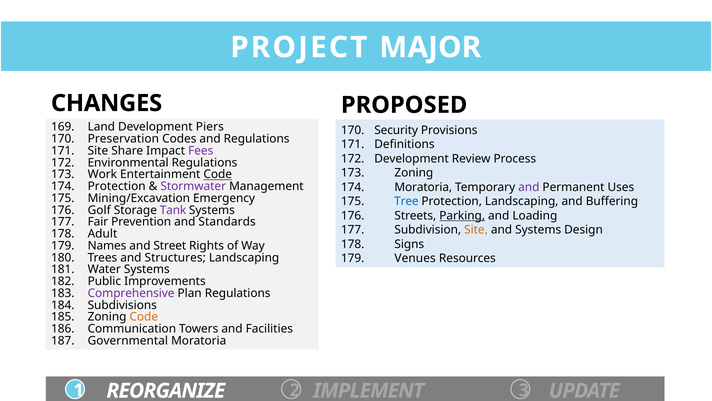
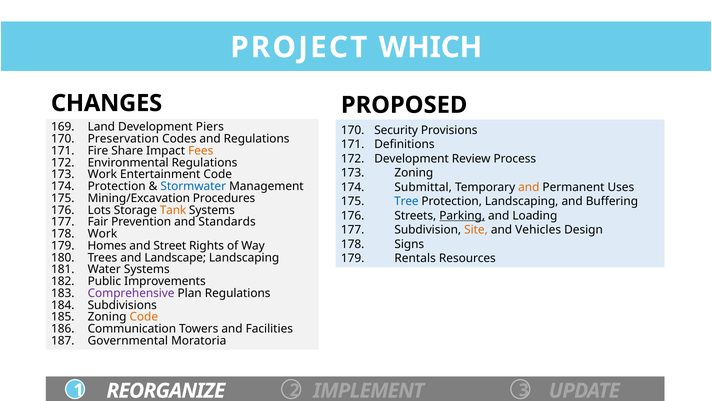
MAJOR: MAJOR -> WHICH
171 Site: Site -> Fire
Fees colour: purple -> orange
Code at (218, 174) underline: present -> none
Stormwater colour: purple -> blue
174 Moratoria: Moratoria -> Submittal
and at (529, 187) colour: purple -> orange
Emergency: Emergency -> Procedures
Golf: Golf -> Lots
Tank colour: purple -> orange
and Systems: Systems -> Vehicles
178 Adult: Adult -> Work
Names: Names -> Homes
Structures: Structures -> Landscape
Venues: Venues -> Rentals
